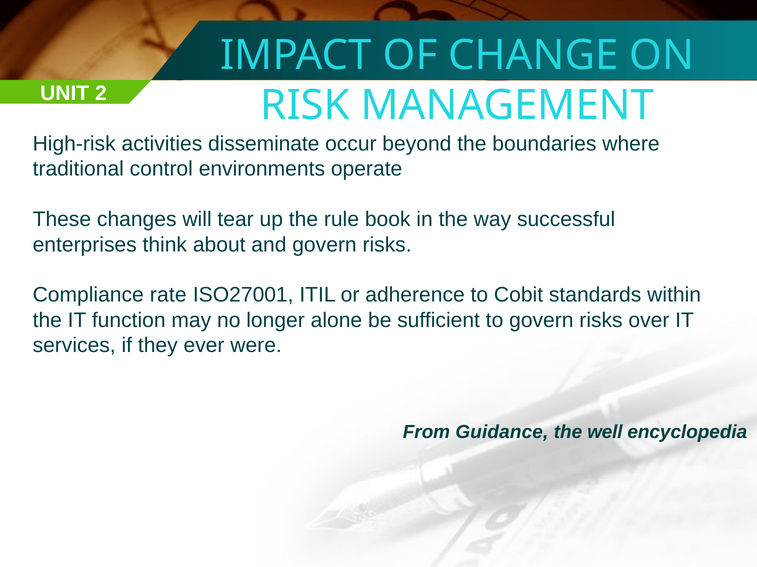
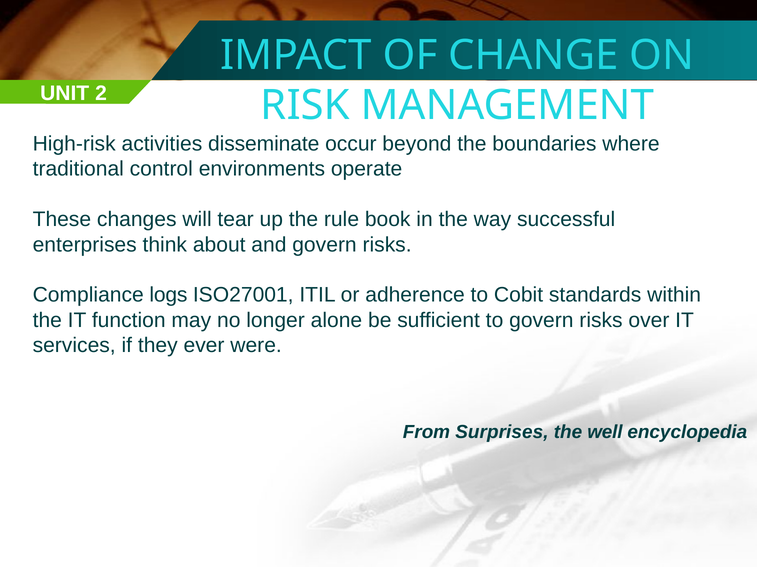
rate: rate -> logs
Guidance: Guidance -> Surprises
